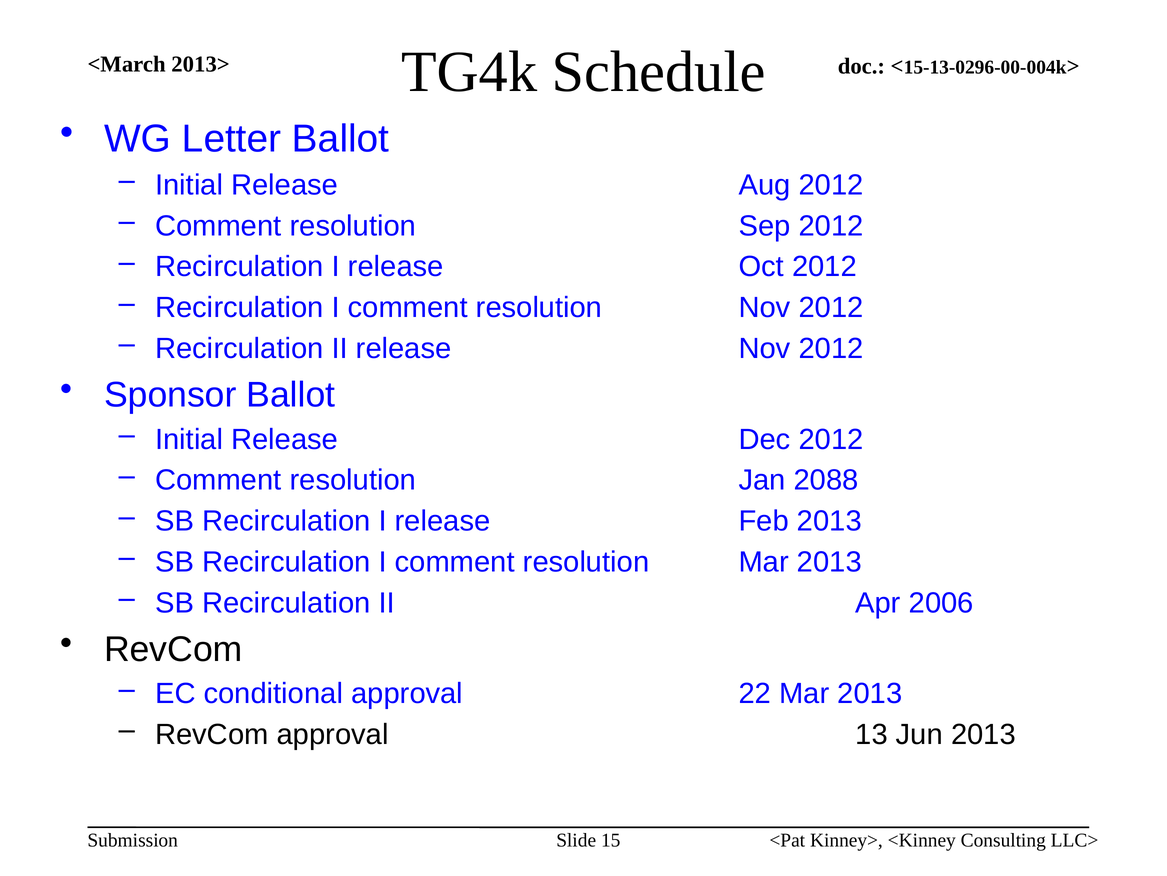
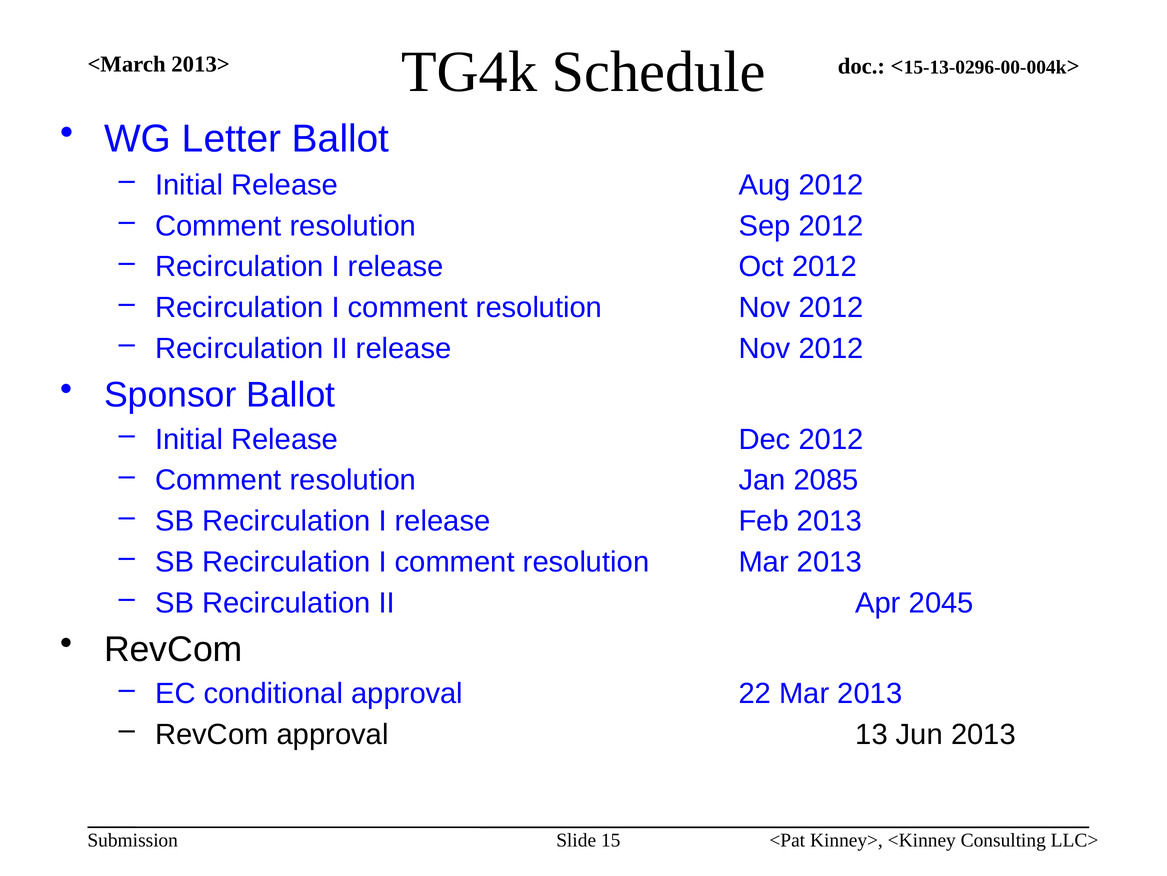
2088: 2088 -> 2085
2006: 2006 -> 2045
